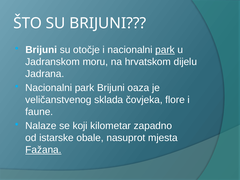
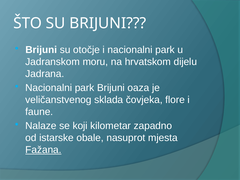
park at (165, 50) underline: present -> none
